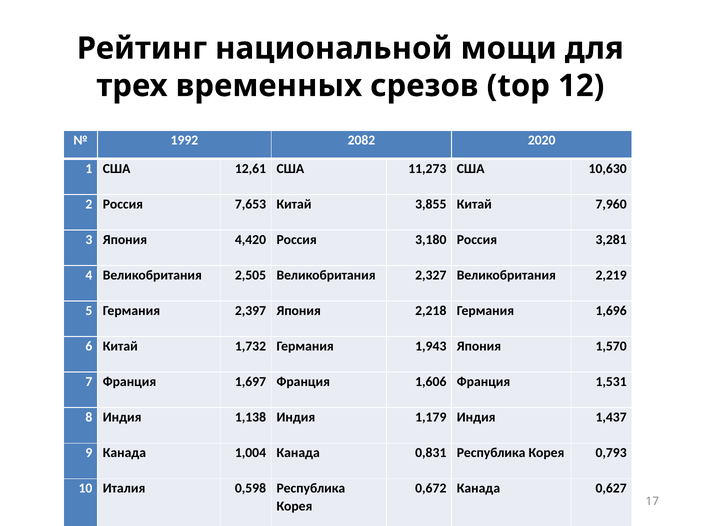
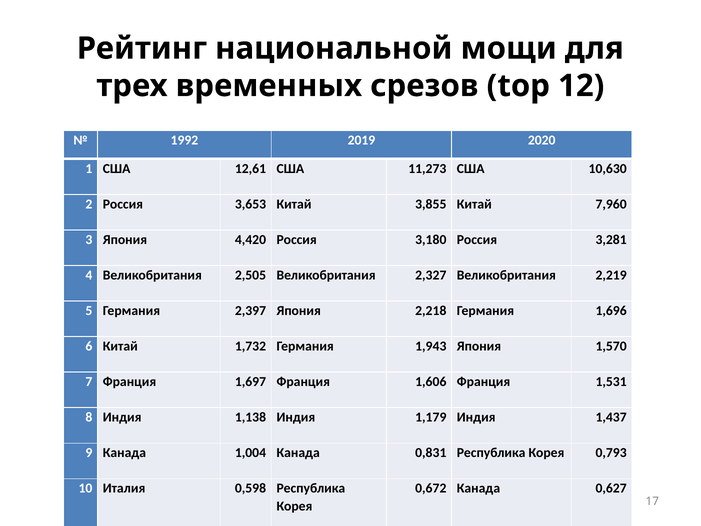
2082: 2082 -> 2019
7,653: 7,653 -> 3,653
